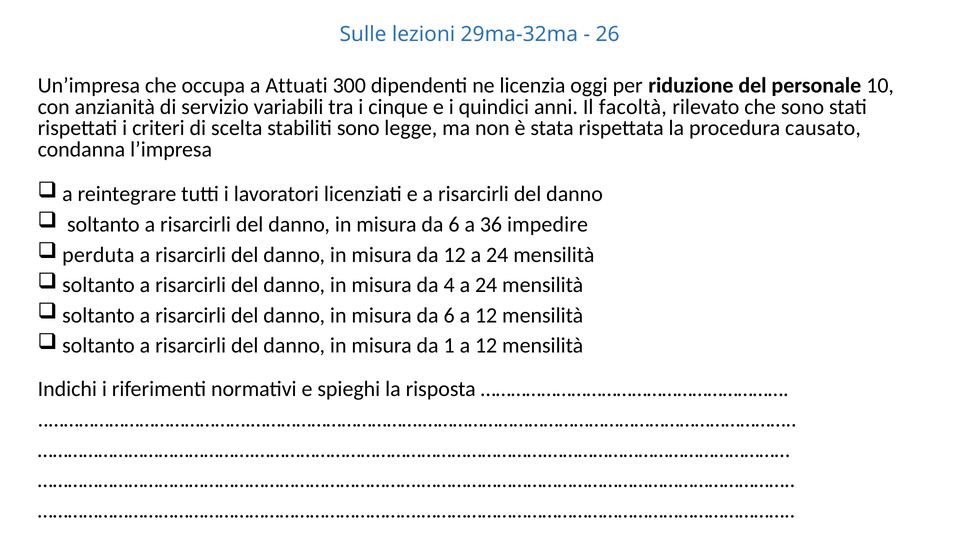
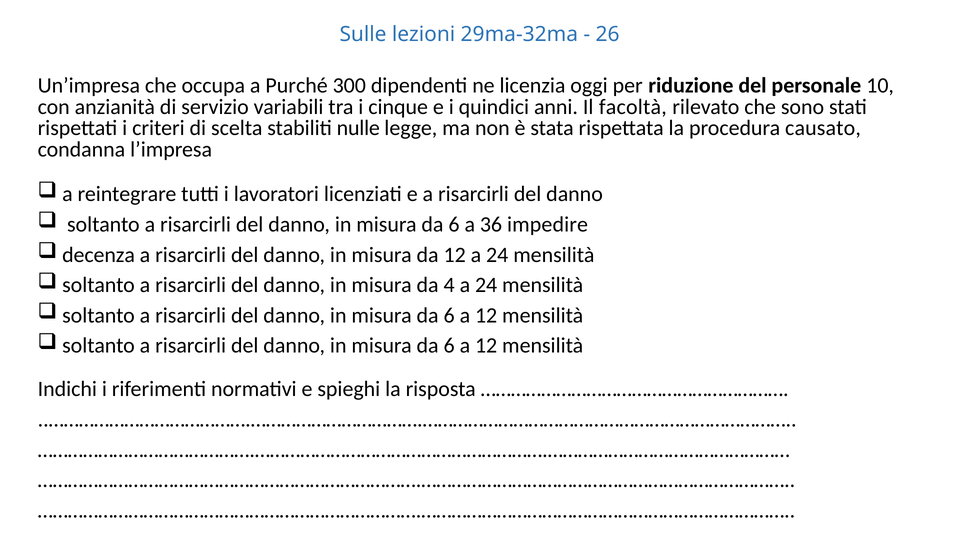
Attuati: Attuati -> Purché
stabiliti sono: sono -> nulle
perduta: perduta -> decenza
1 at (449, 346): 1 -> 6
